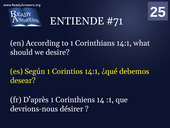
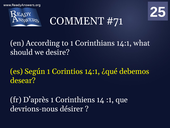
ENTIENDE: ENTIENDE -> COMMENT
